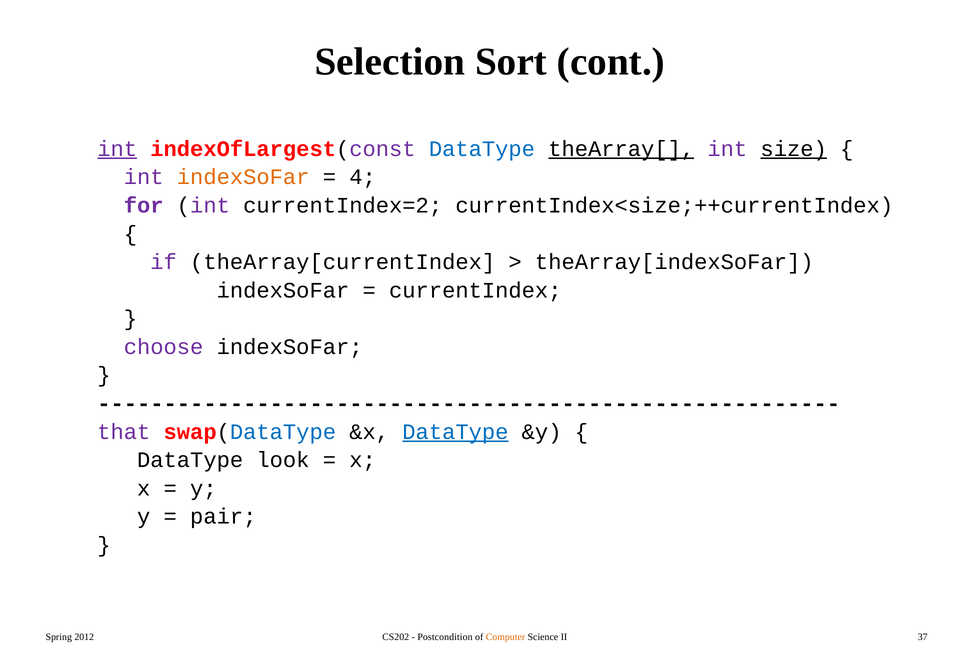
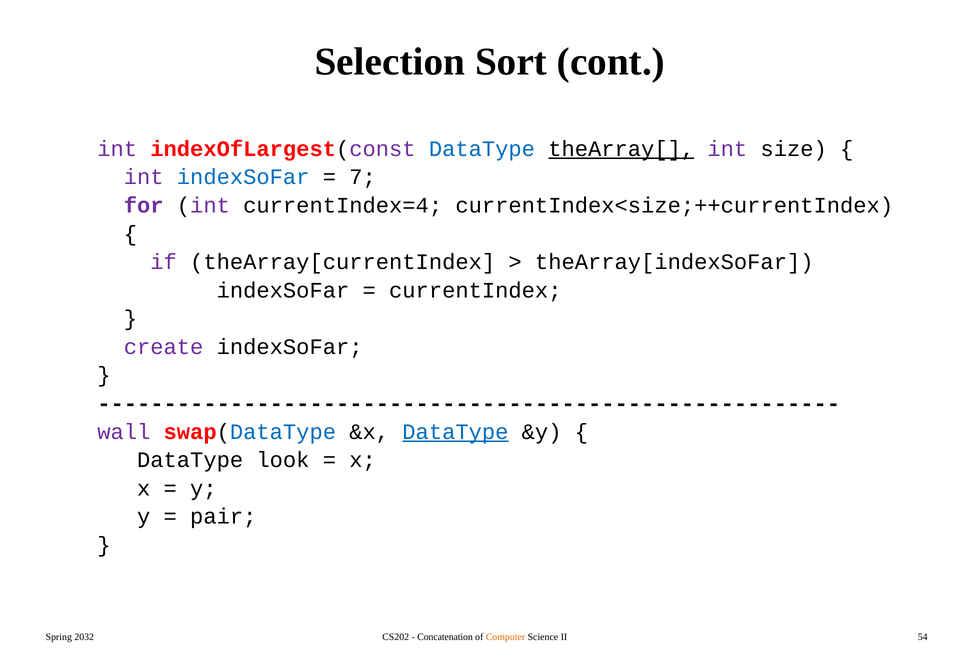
int at (117, 149) underline: present -> none
size underline: present -> none
indexSoFar at (243, 177) colour: orange -> blue
4: 4 -> 7
currentIndex=2: currentIndex=2 -> currentIndex=4
choose: choose -> create
that: that -> wall
2012: 2012 -> 2032
Postcondition: Postcondition -> Concatenation
37: 37 -> 54
